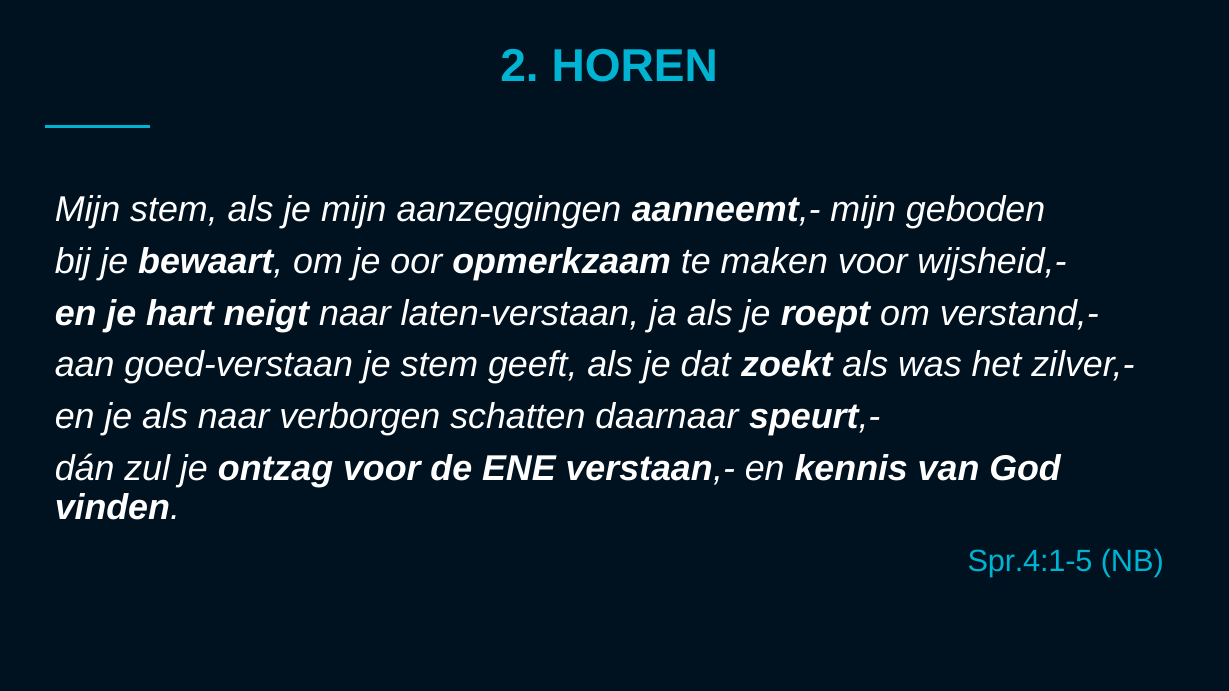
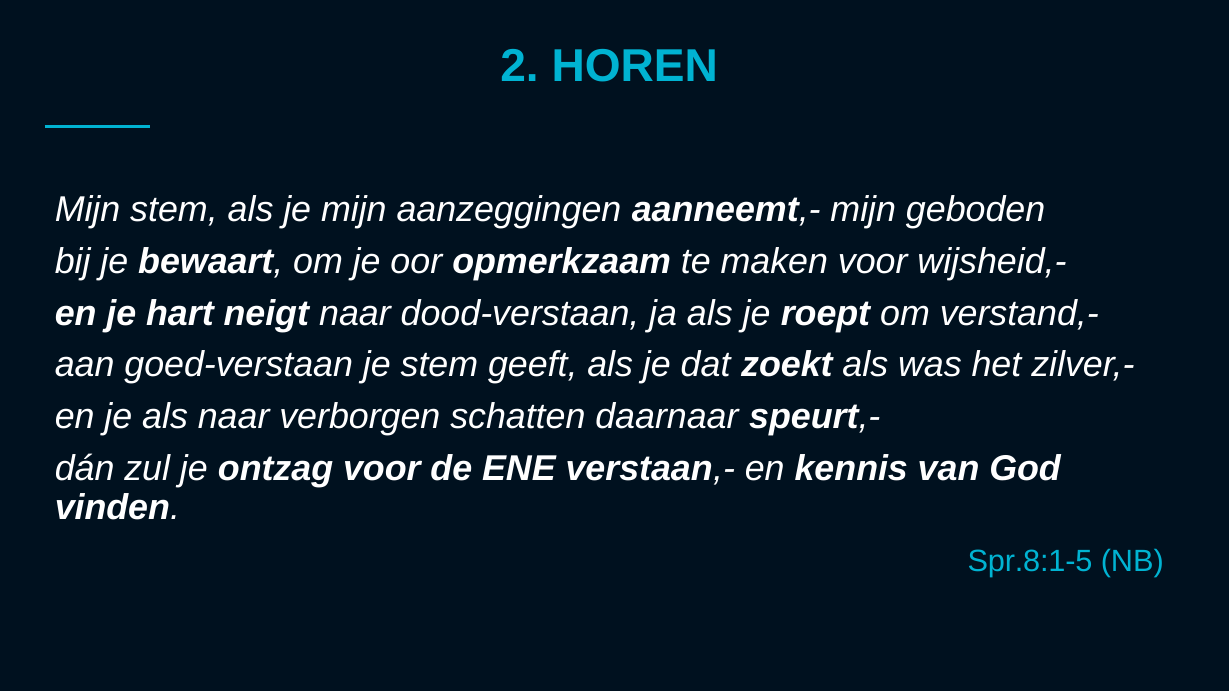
laten-verstaan: laten-verstaan -> dood-verstaan
Spr.4:1-5: Spr.4:1-5 -> Spr.8:1-5
